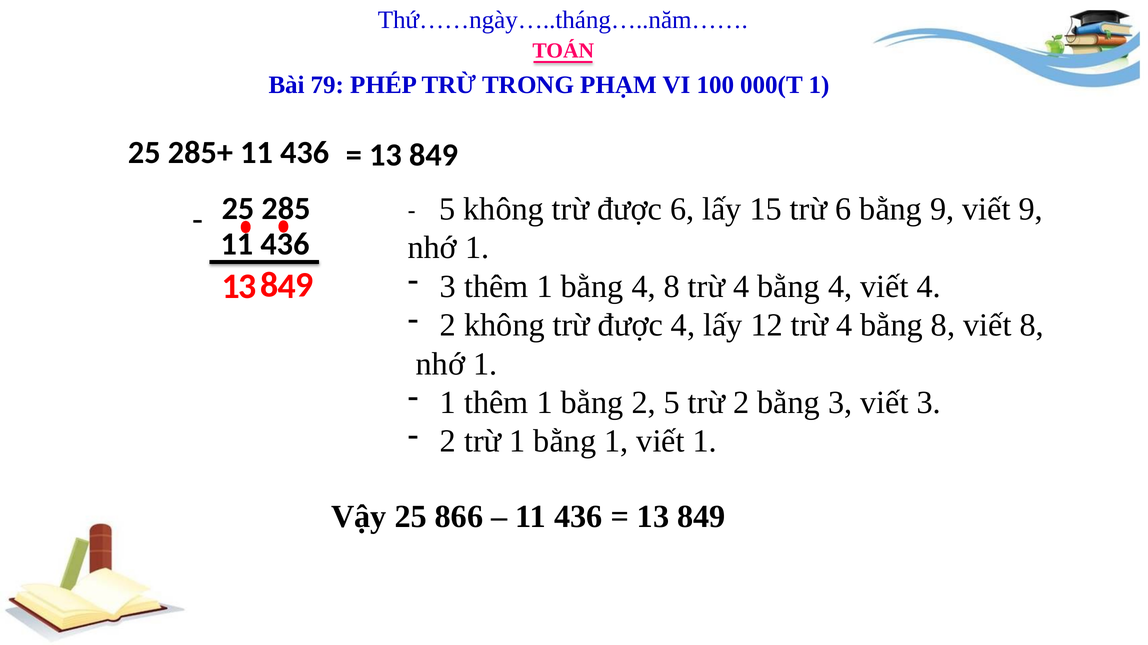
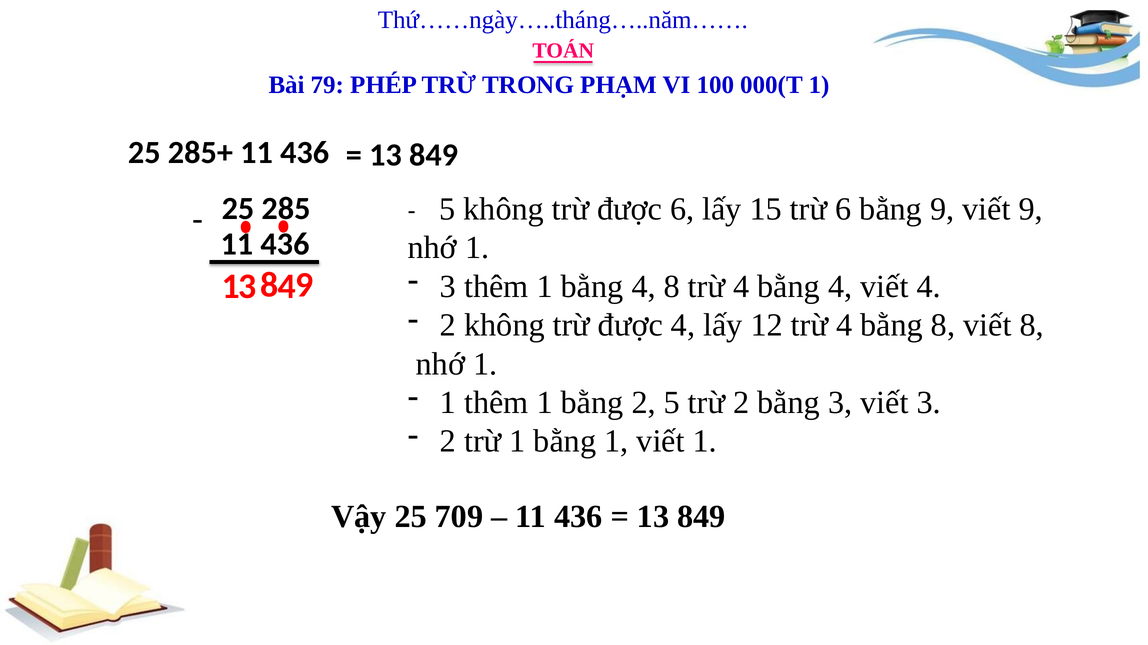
866: 866 -> 709
